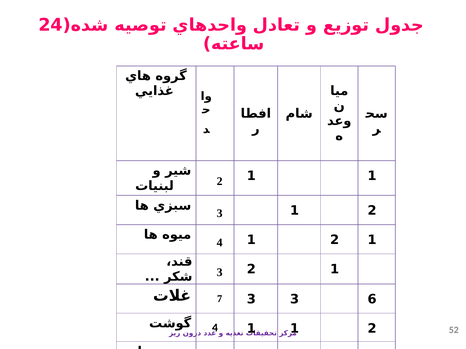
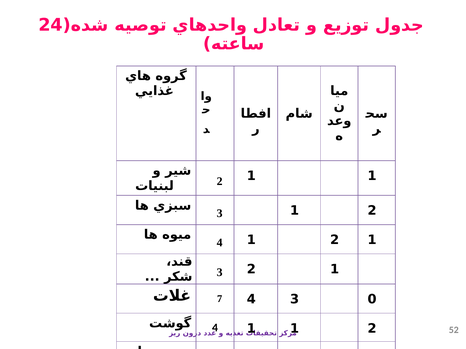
7 3: 3 -> 4
6: 6 -> 0
